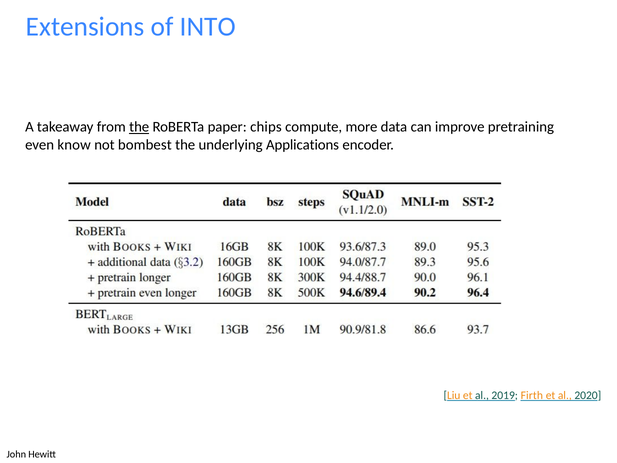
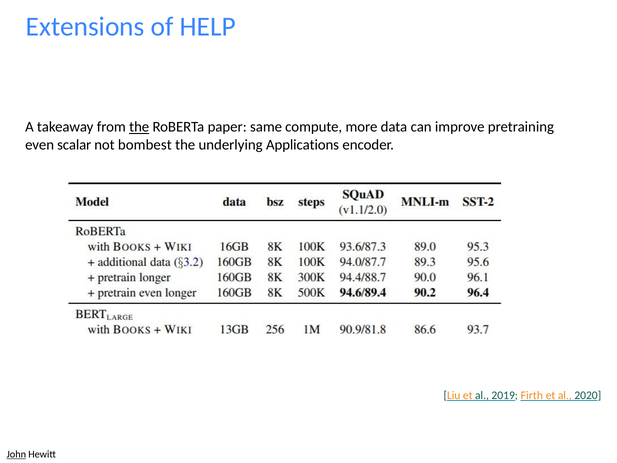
INTO: INTO -> HELP
chips: chips -> same
know: know -> scalar
John underline: none -> present
